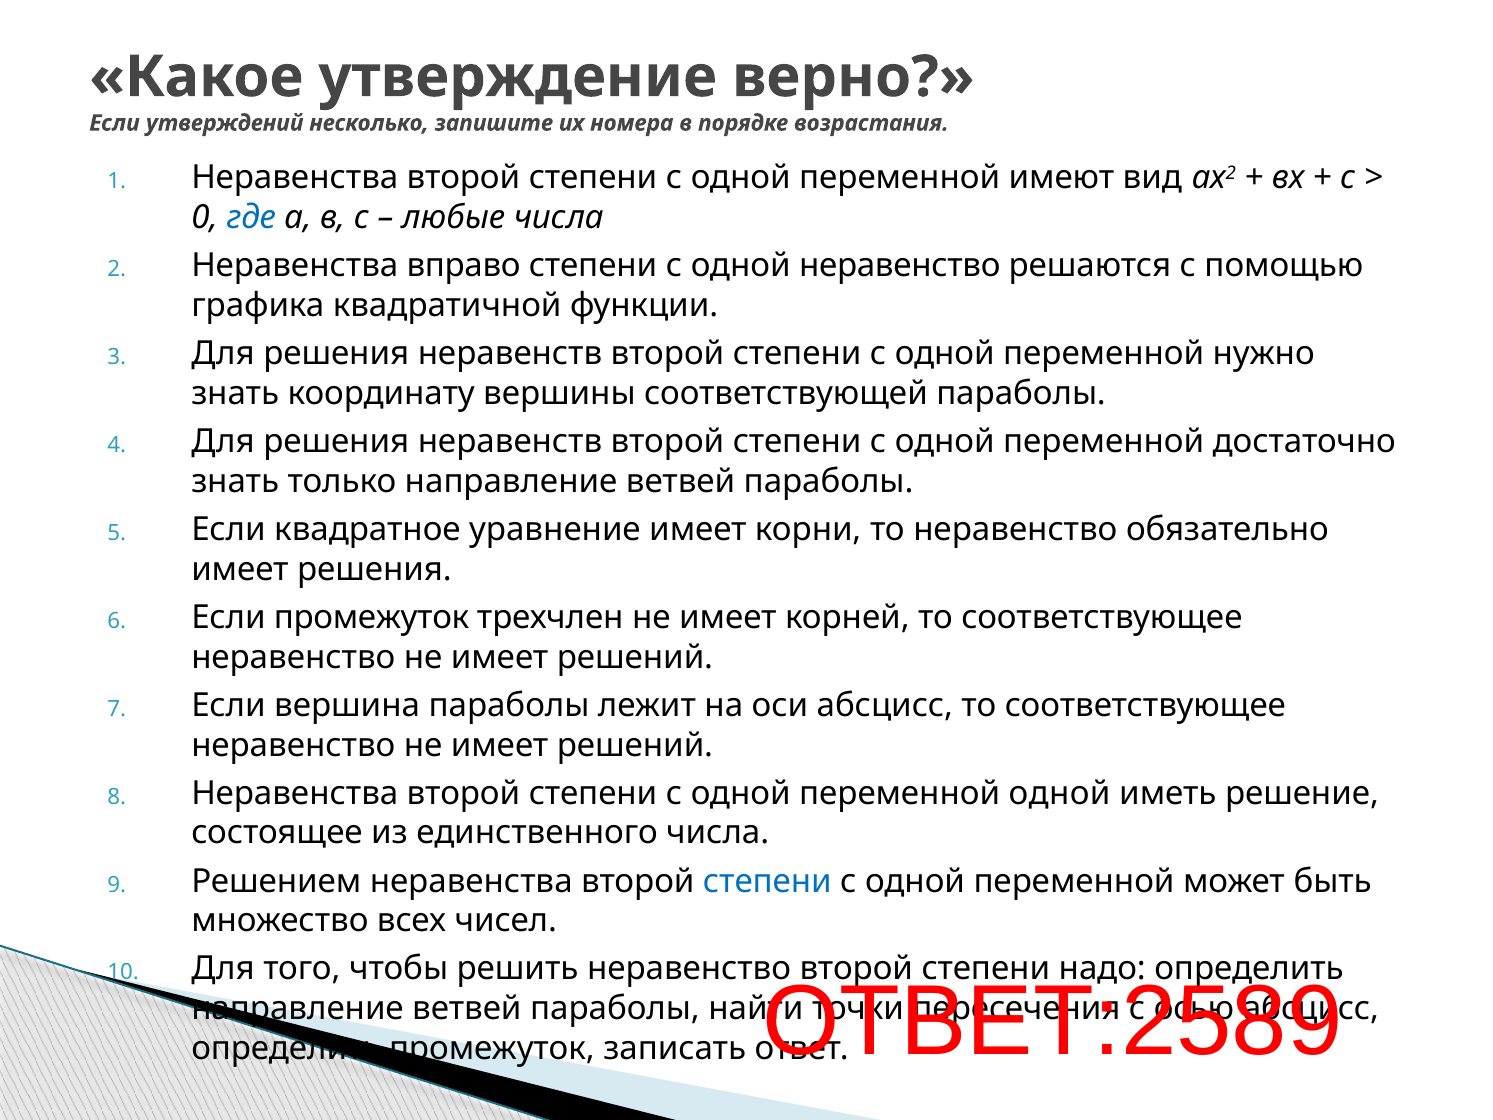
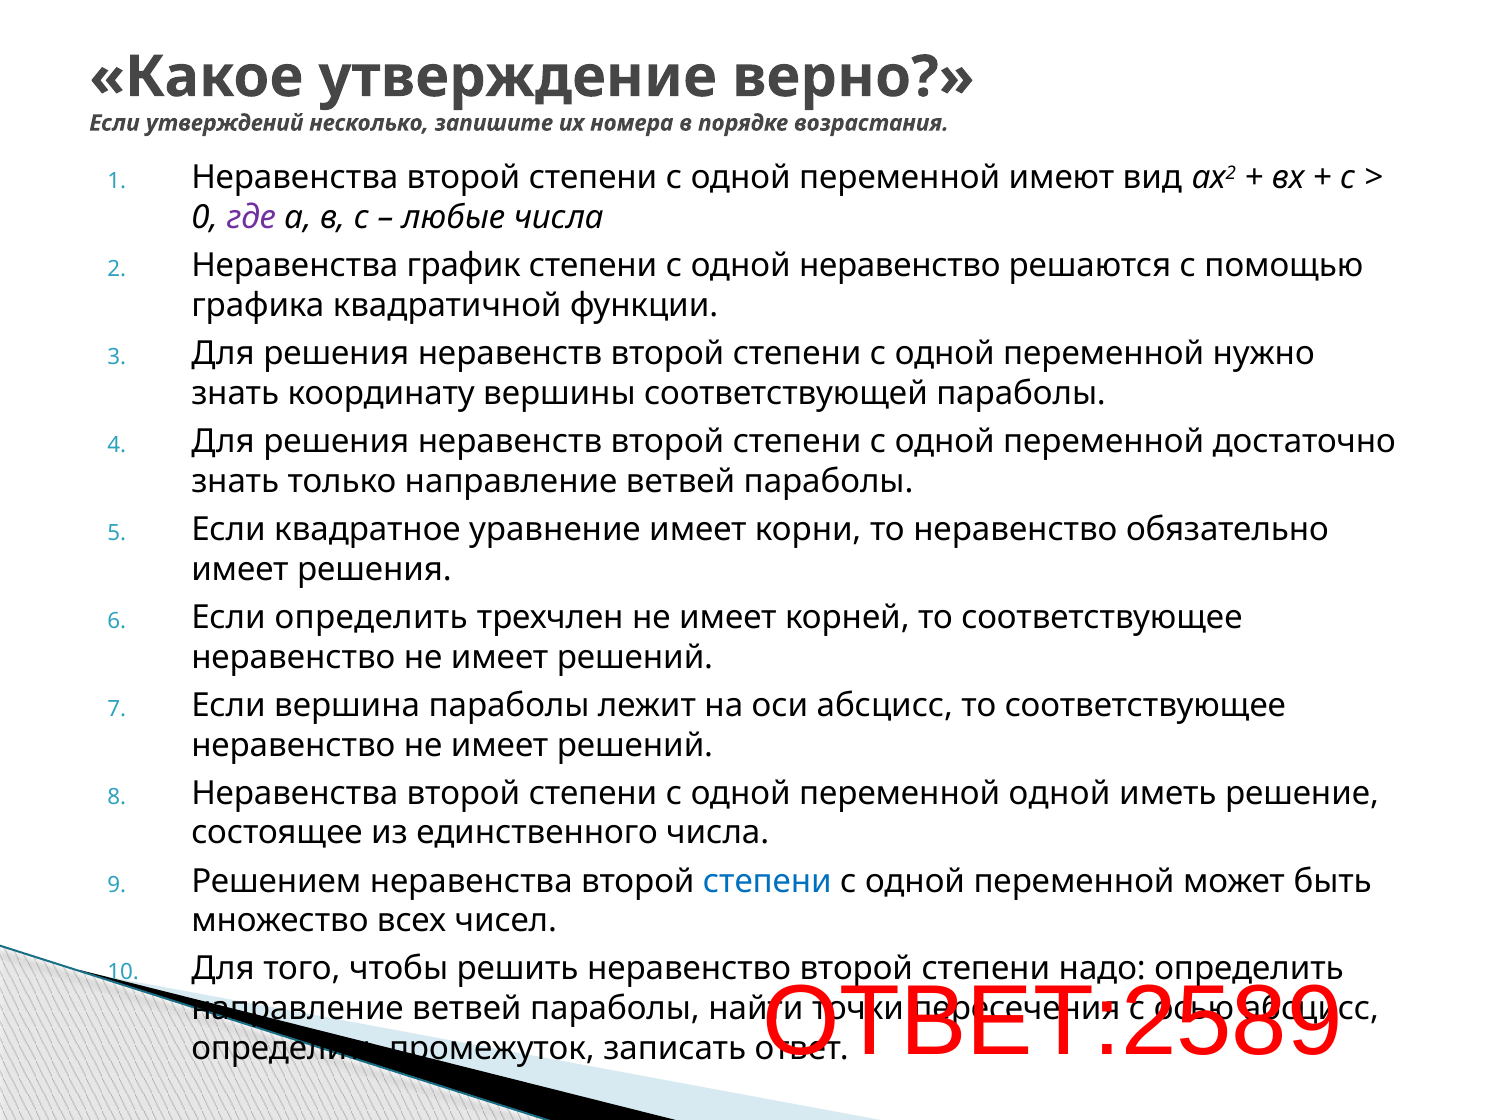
где colour: blue -> purple
вправо: вправо -> график
Если промежуток: промежуток -> определить
